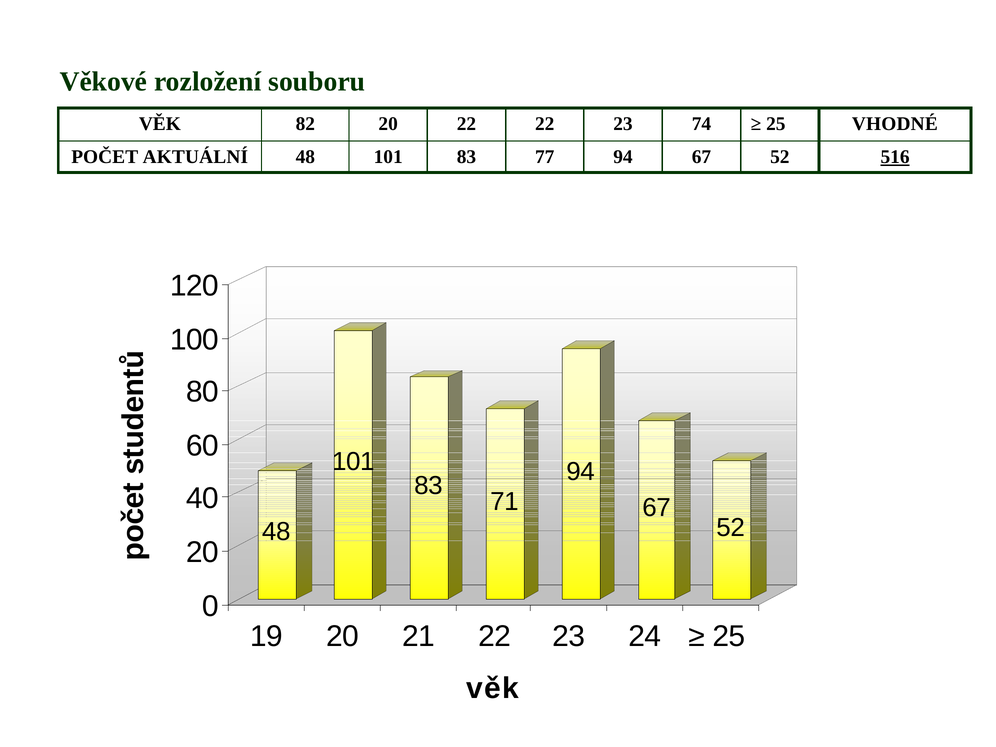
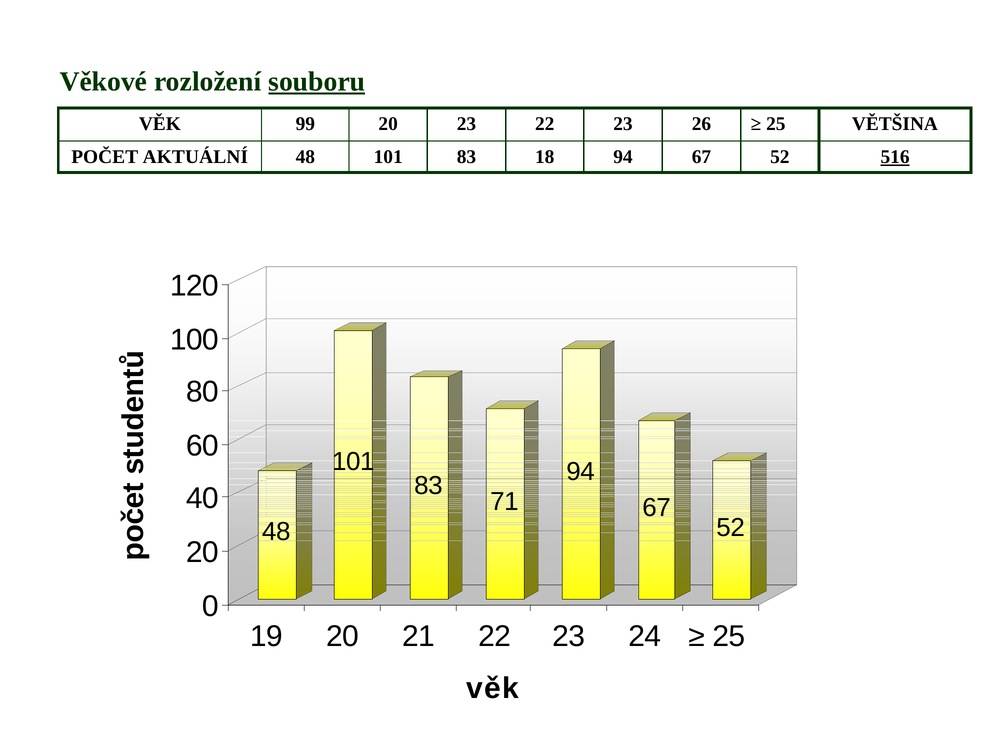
souboru underline: none -> present
82: 82 -> 99
20 22: 22 -> 23
74: 74 -> 26
VHODNÉ: VHODNÉ -> VĚTŠINA
77: 77 -> 18
